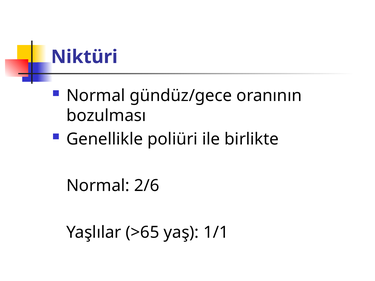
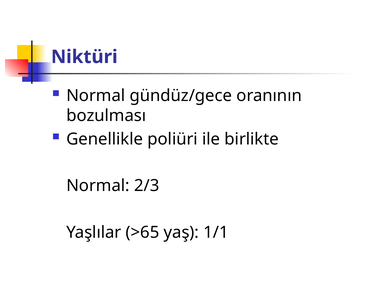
2/6: 2/6 -> 2/3
